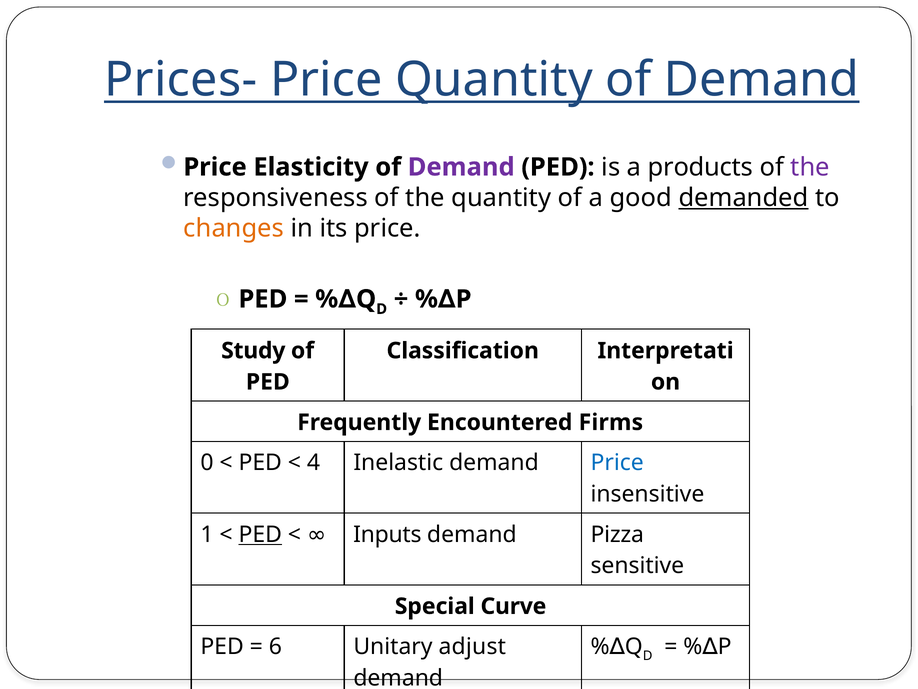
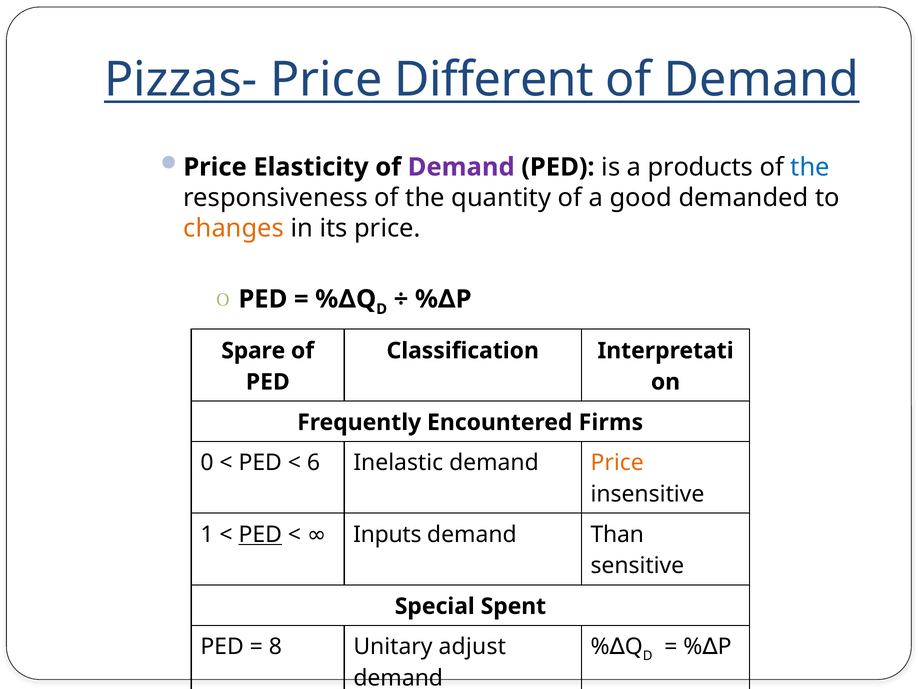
Prices-: Prices- -> Pizzas-
Price Quantity: Quantity -> Different
the at (810, 167) colour: purple -> blue
demanded underline: present -> none
Study: Study -> Spare
4: 4 -> 6
Price at (617, 463) colour: blue -> orange
Pizza: Pizza -> Than
Curve: Curve -> Spent
6: 6 -> 8
